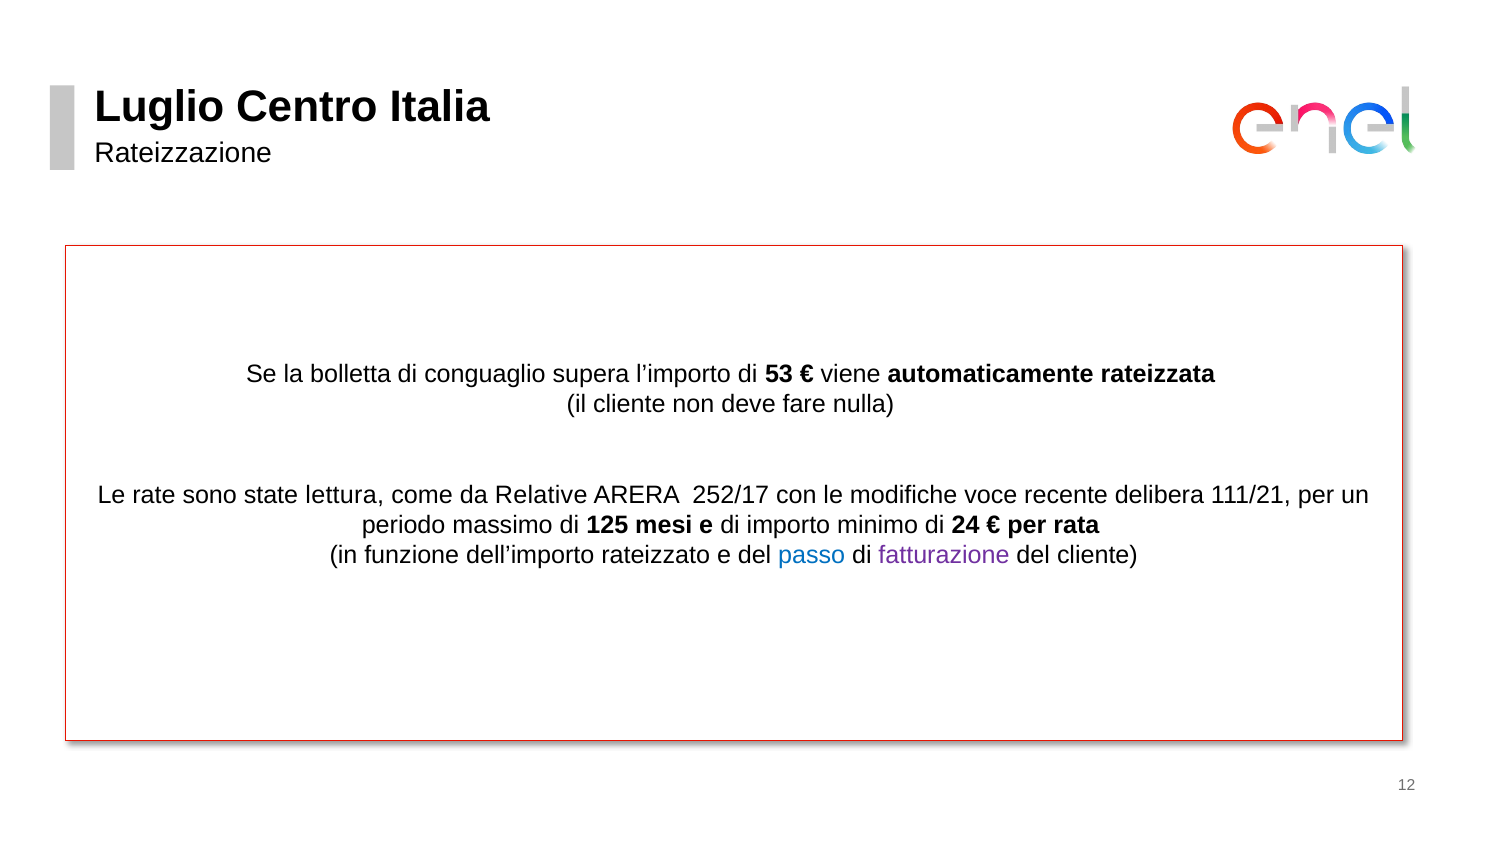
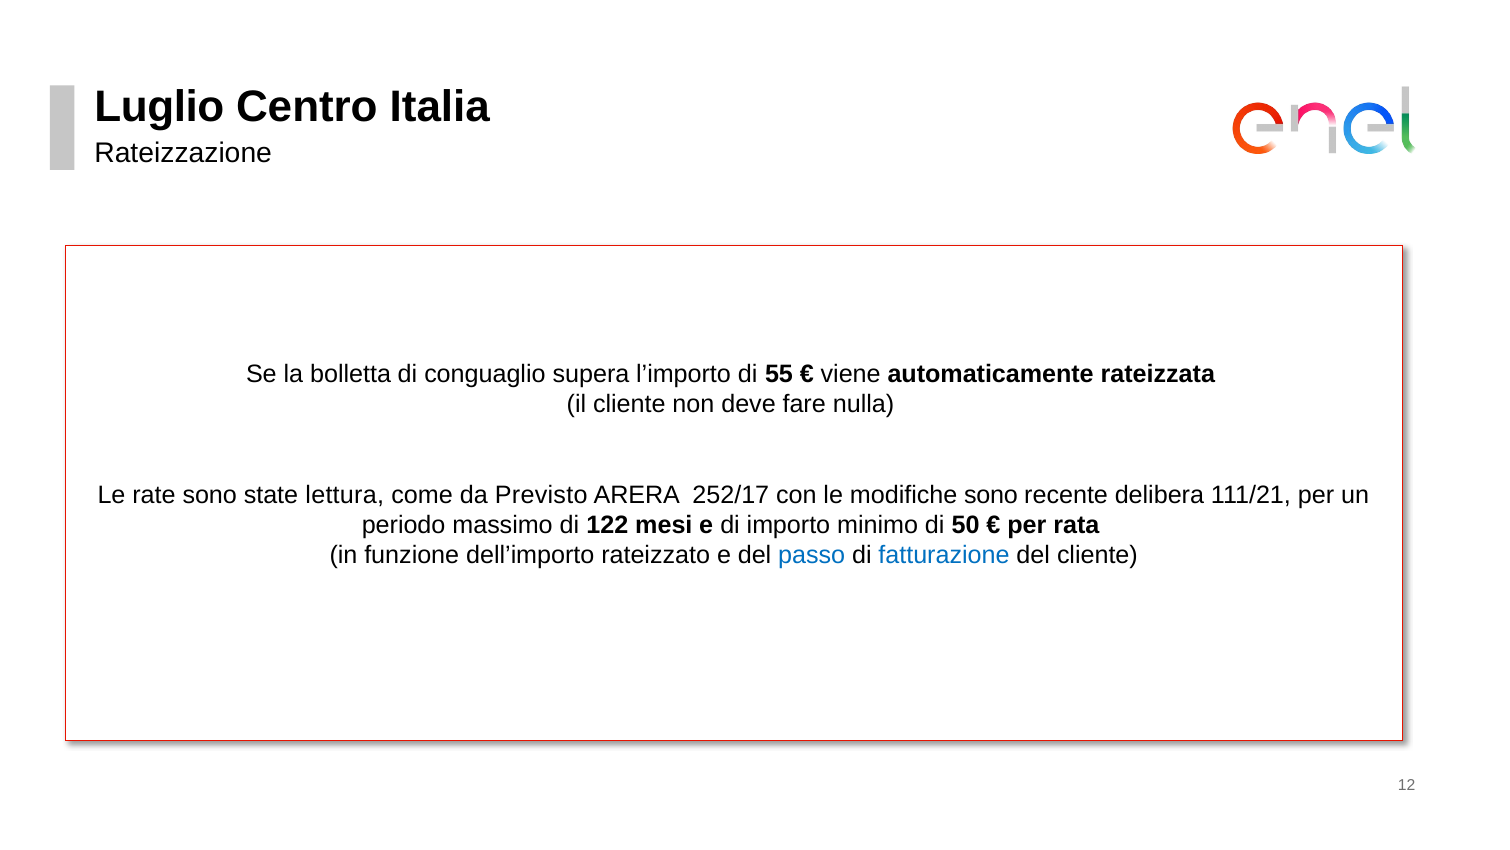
53: 53 -> 55
Relative: Relative -> Previsto
modifiche voce: voce -> sono
125: 125 -> 122
24: 24 -> 50
fatturazione colour: purple -> blue
